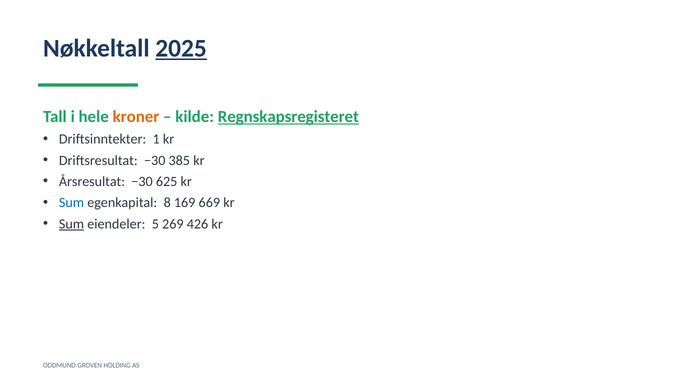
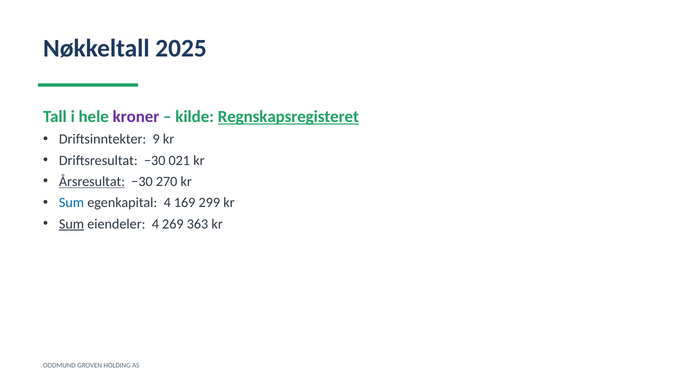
2025 underline: present -> none
kroner colour: orange -> purple
1: 1 -> 9
385: 385 -> 021
Årsresultat underline: none -> present
625: 625 -> 270
egenkapital 8: 8 -> 4
669: 669 -> 299
eiendeler 5: 5 -> 4
426: 426 -> 363
